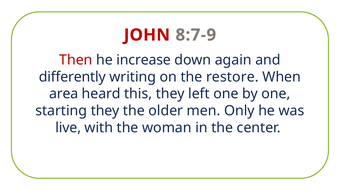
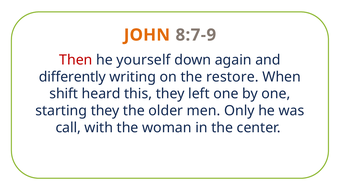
JOHN colour: red -> orange
increase: increase -> yourself
area: area -> shift
live: live -> call
